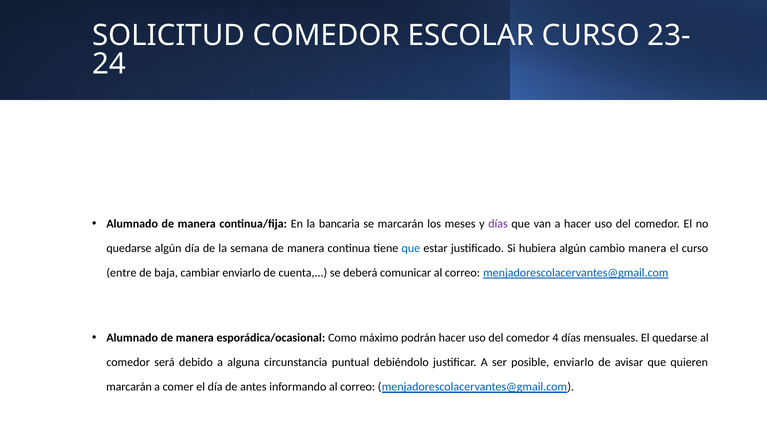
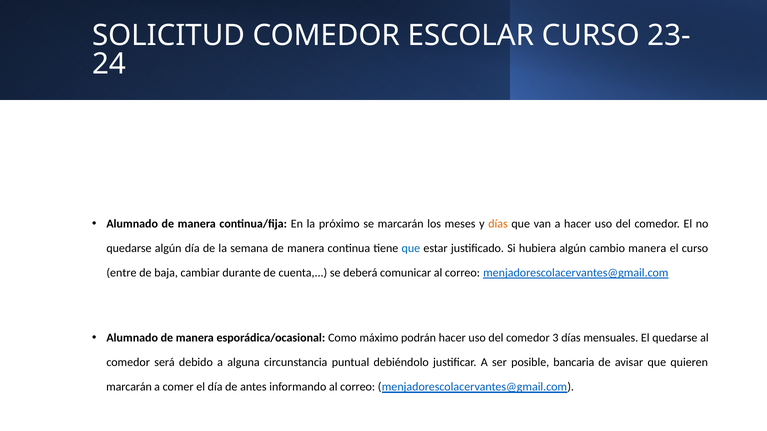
bancaria: bancaria -> próximo
días at (498, 224) colour: purple -> orange
cambiar enviarlo: enviarlo -> durante
4: 4 -> 3
posible enviarlo: enviarlo -> bancaria
